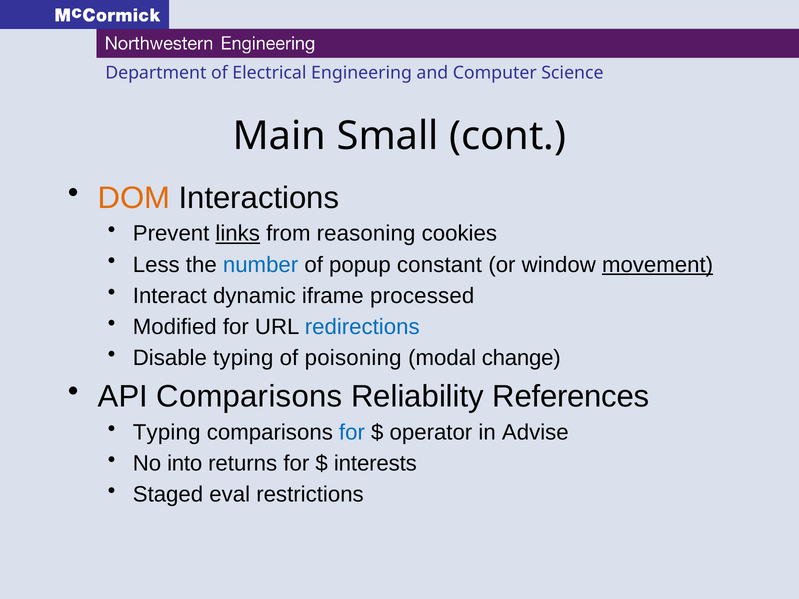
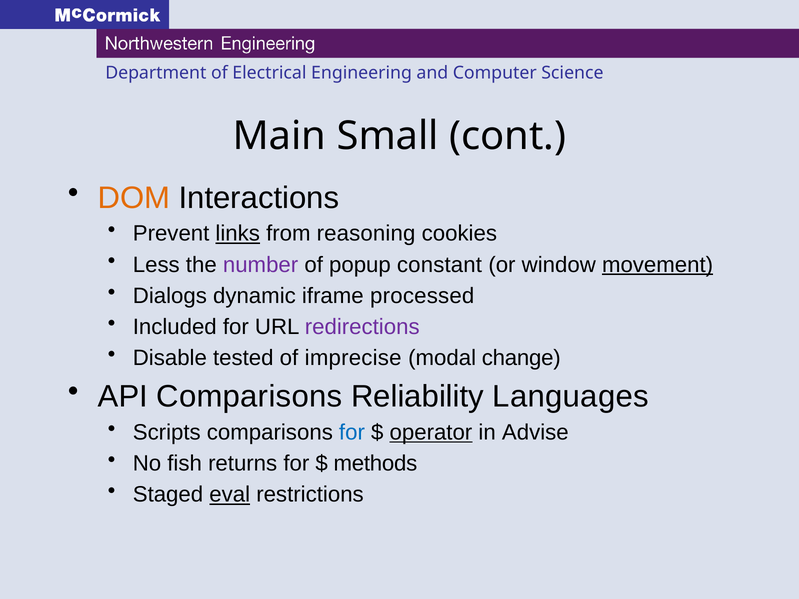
number colour: blue -> purple
Interact: Interact -> Dialogs
Modified: Modified -> Included
redirections colour: blue -> purple
Disable typing: typing -> tested
poisoning: poisoning -> imprecise
References: References -> Languages
Typing at (167, 433): Typing -> Scripts
operator underline: none -> present
into: into -> fish
interests: interests -> methods
eval underline: none -> present
